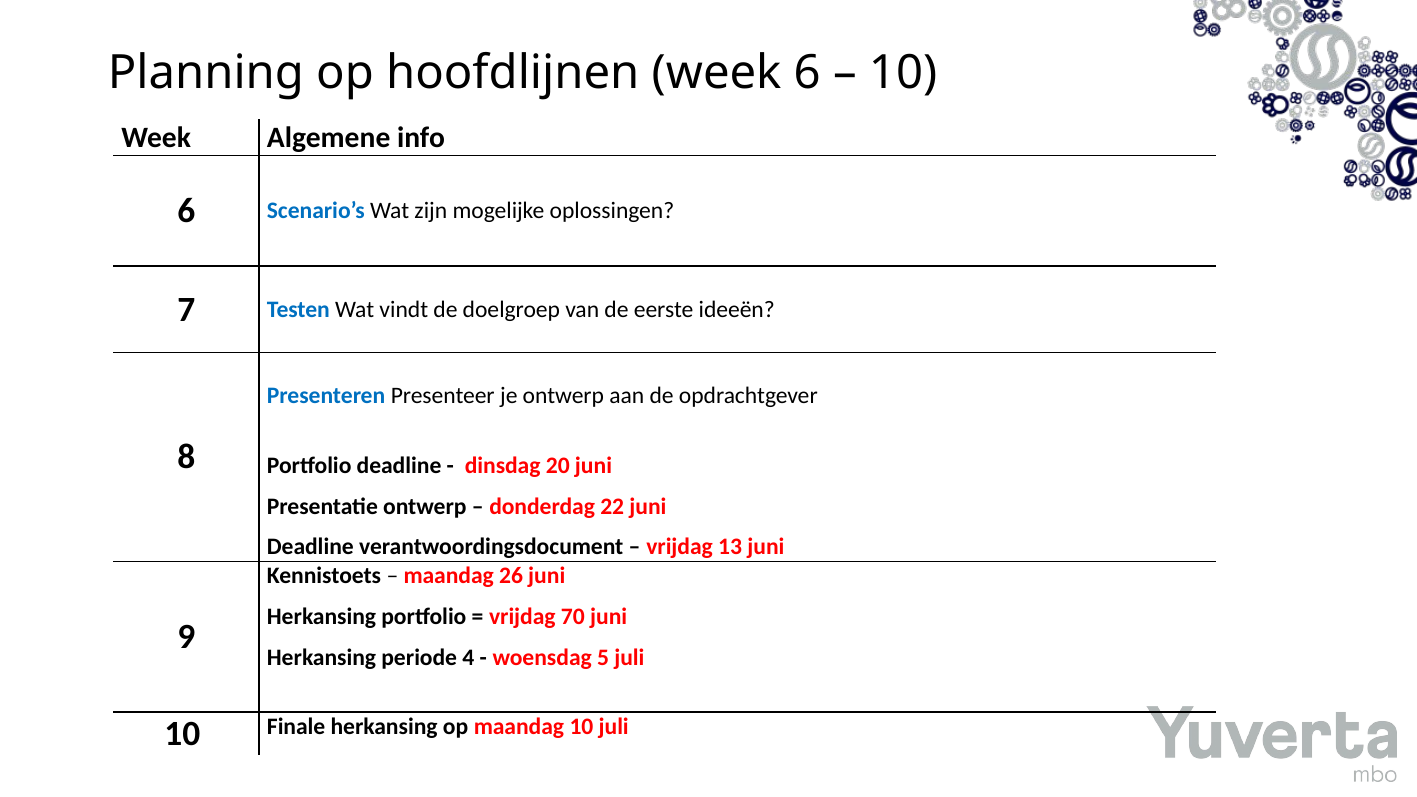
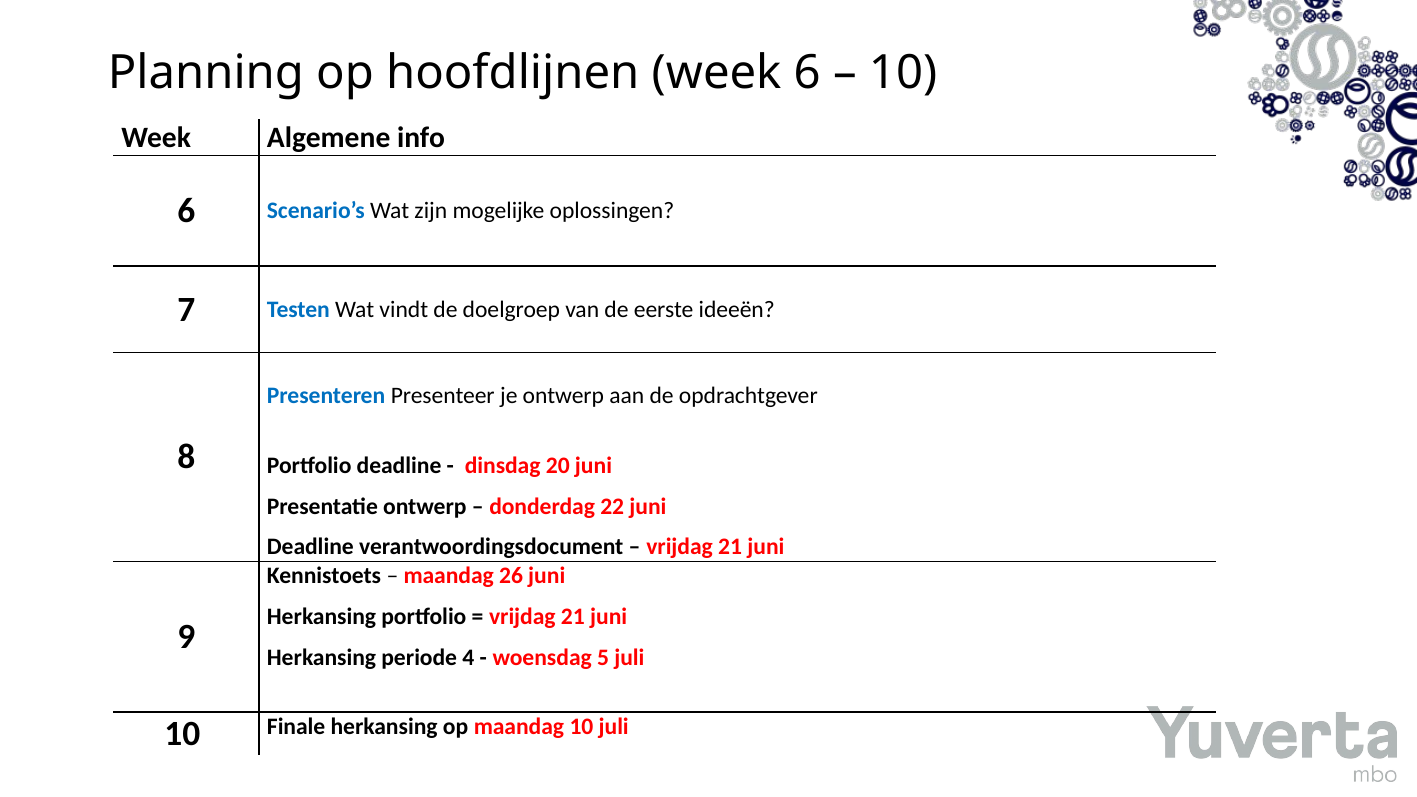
13 at (730, 547): 13 -> 21
70 at (573, 617): 70 -> 21
